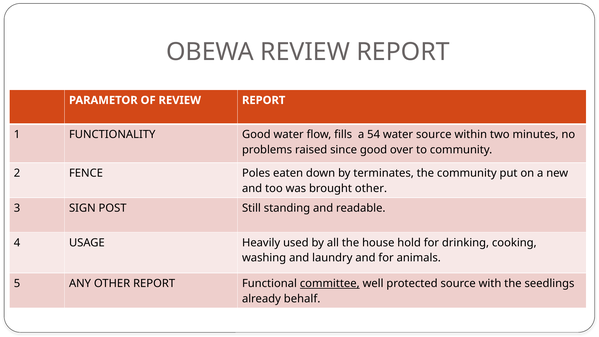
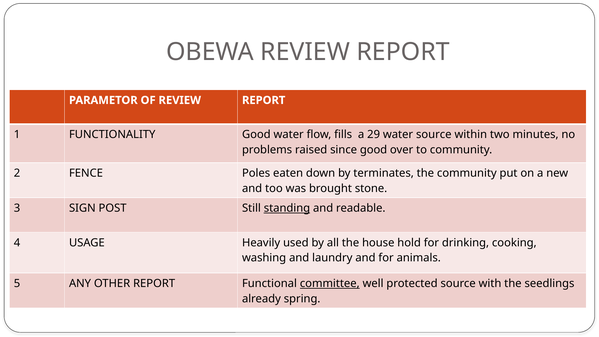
54: 54 -> 29
brought other: other -> stone
standing underline: none -> present
behalf: behalf -> spring
